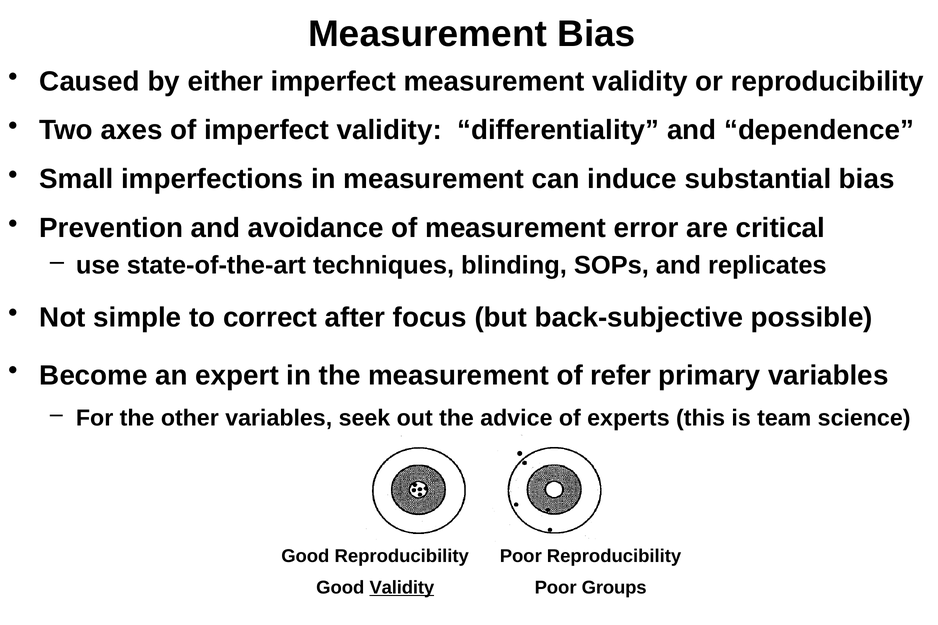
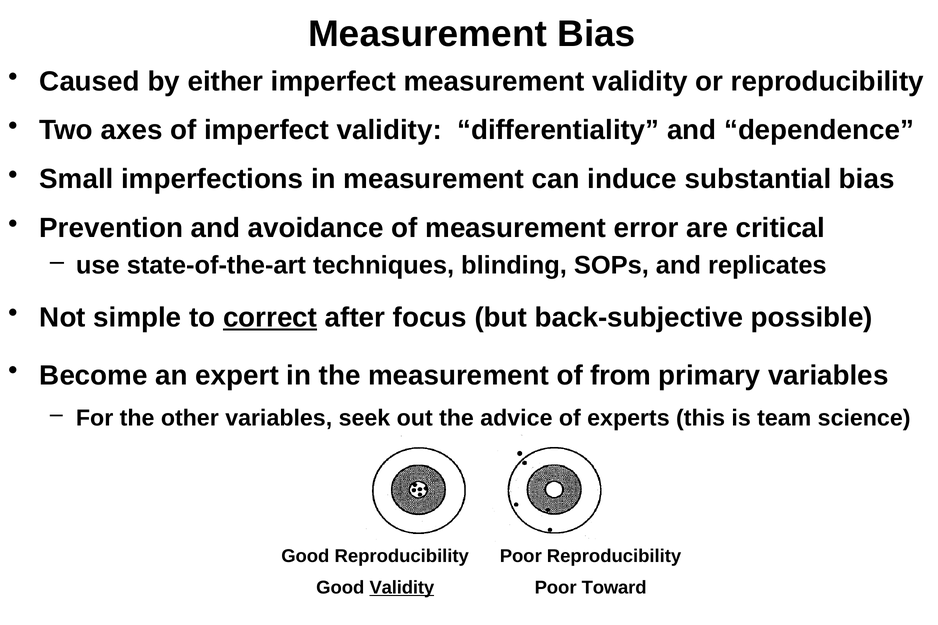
correct underline: none -> present
refer: refer -> from
Groups: Groups -> Toward
